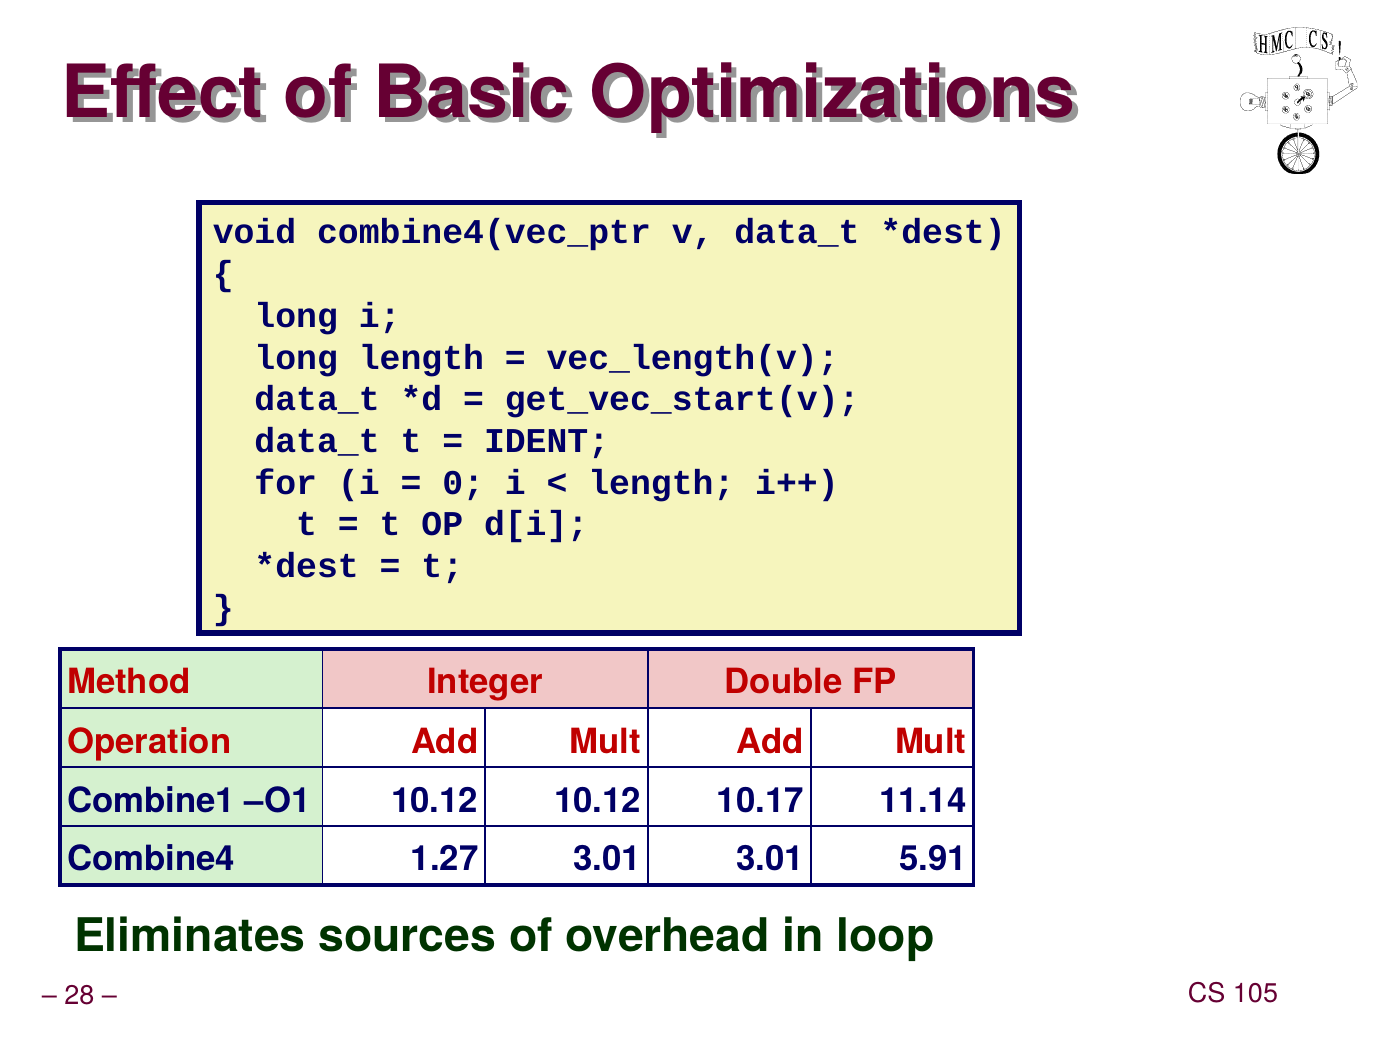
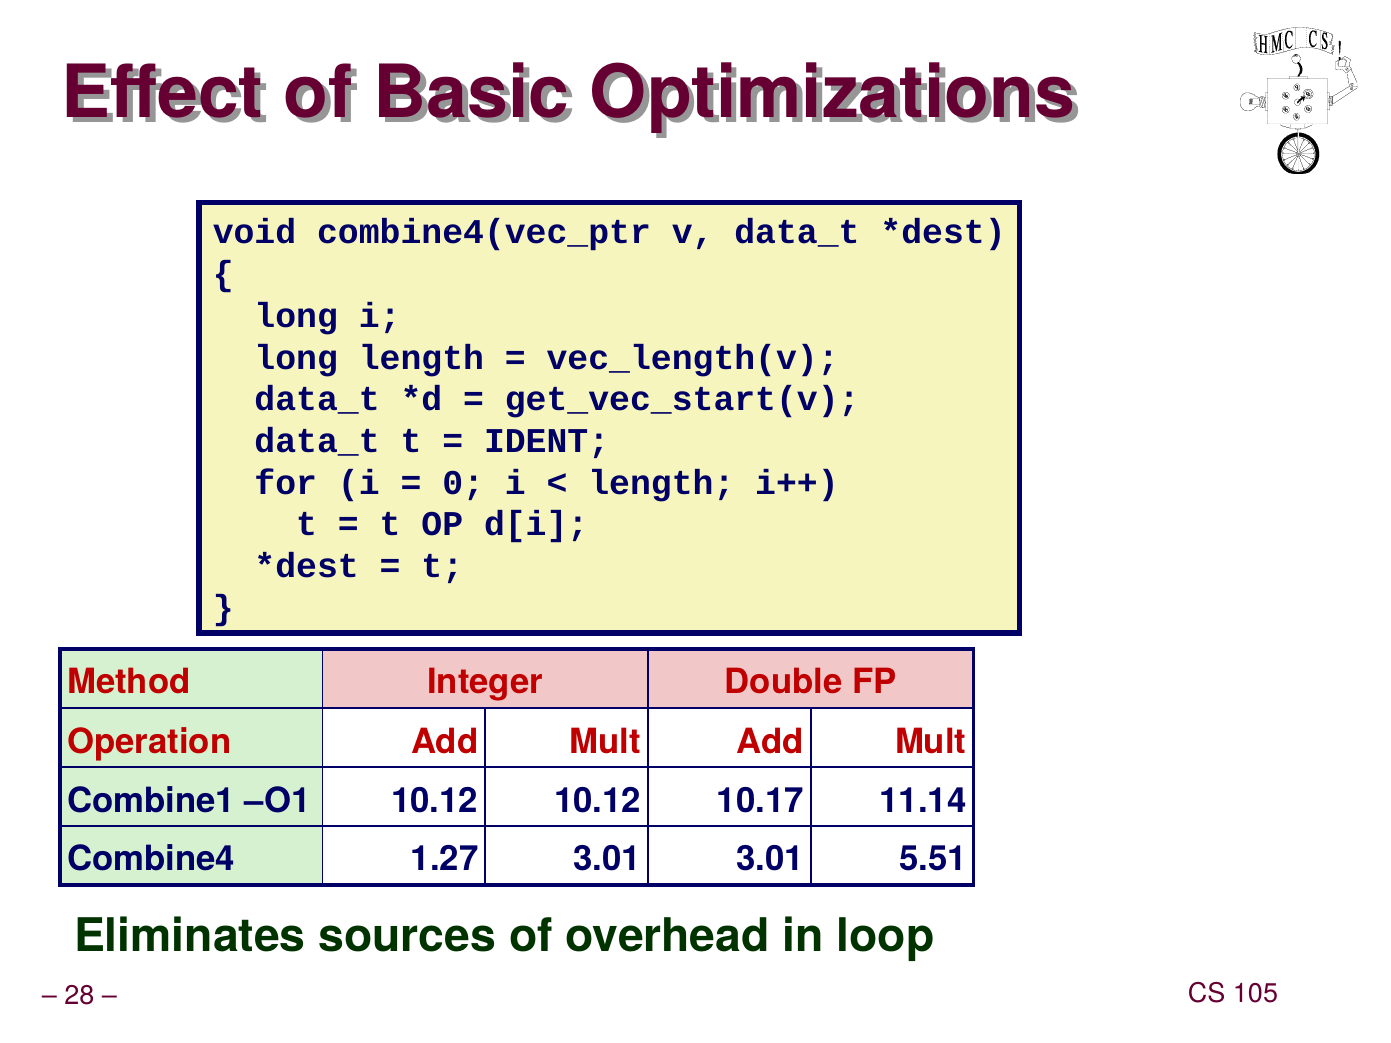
5.91: 5.91 -> 5.51
